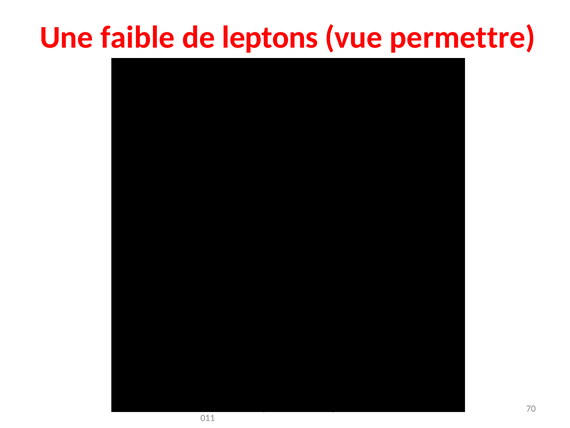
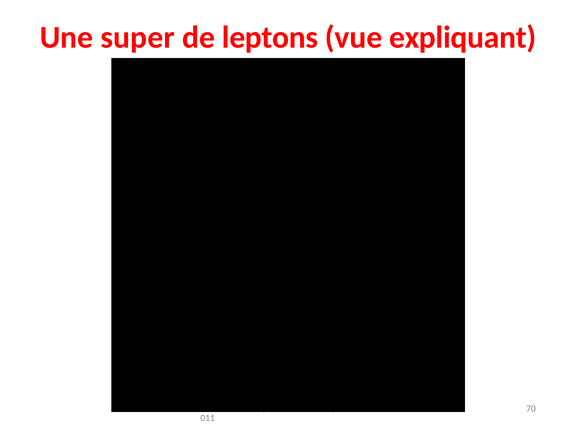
faible: faible -> super
permettre: permettre -> expliquant
